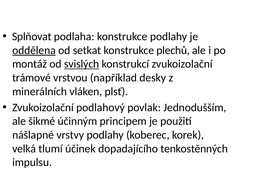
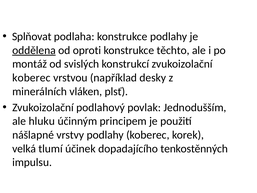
setkat: setkat -> oproti
plechů: plechů -> těchto
svislých underline: present -> none
trámové at (32, 78): trámové -> koberec
šikmé: šikmé -> hluku
